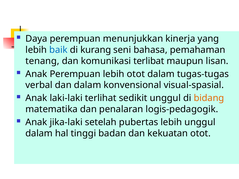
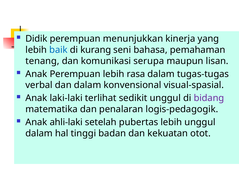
Daya: Daya -> Didik
terlibat: terlibat -> serupa
lebih otot: otot -> rasa
bidang colour: orange -> purple
jika-laki: jika-laki -> ahli-laki
